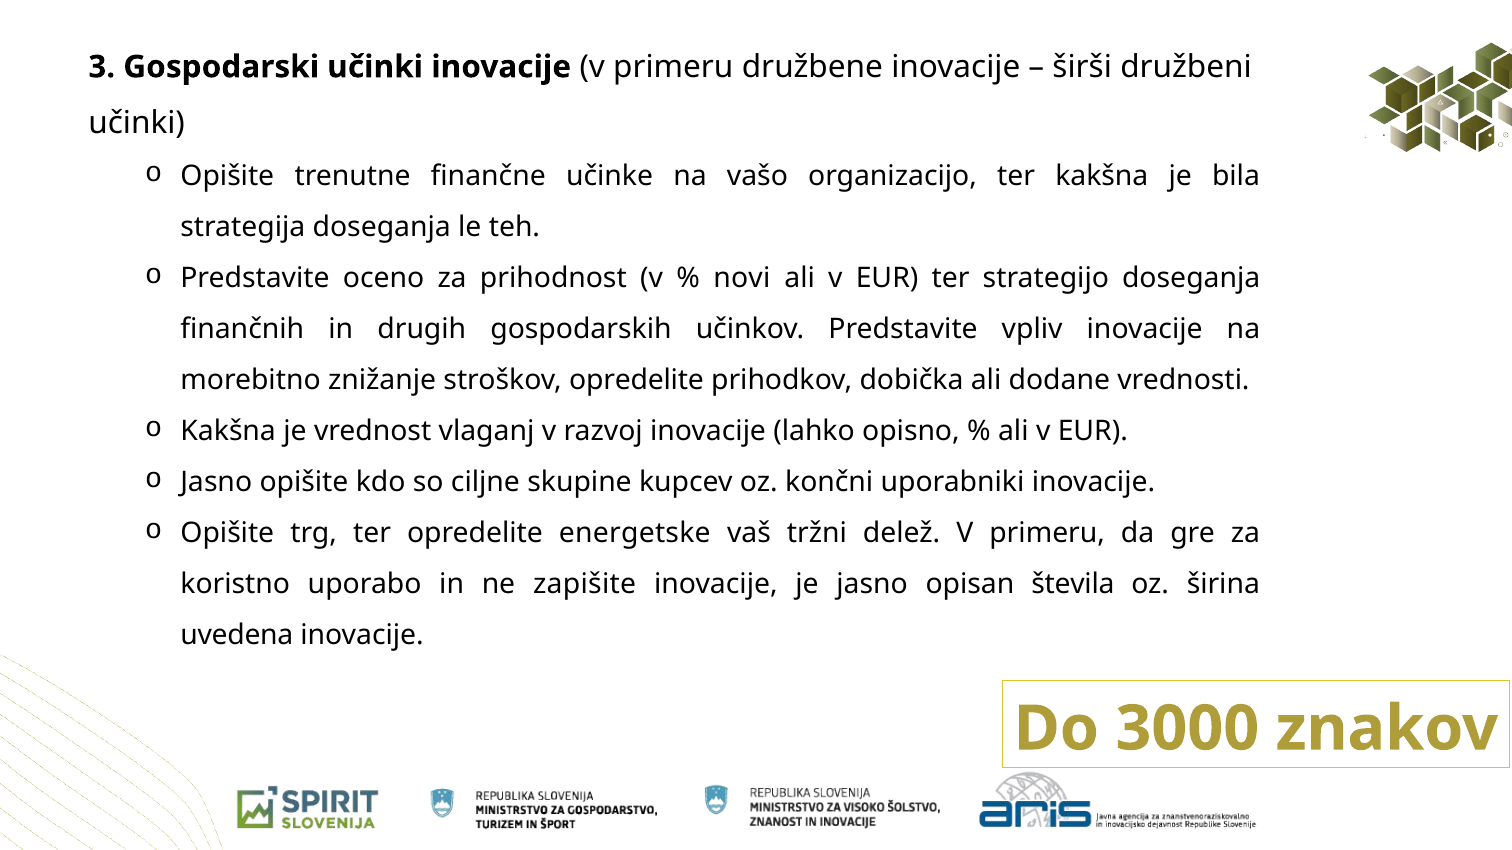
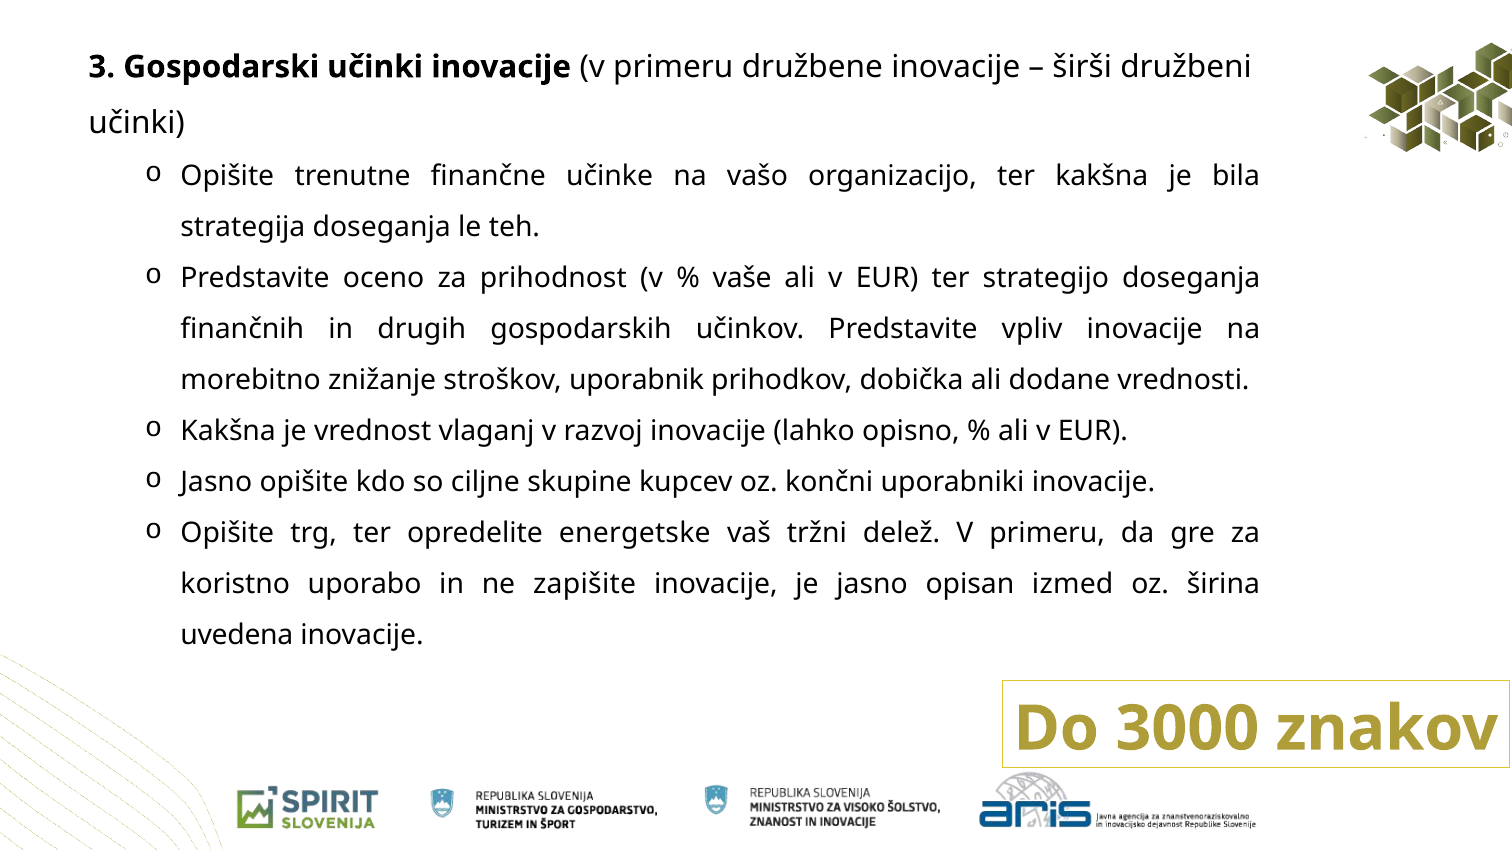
novi: novi -> vaše
stroškov opredelite: opredelite -> uporabnik
števila: števila -> izmed
